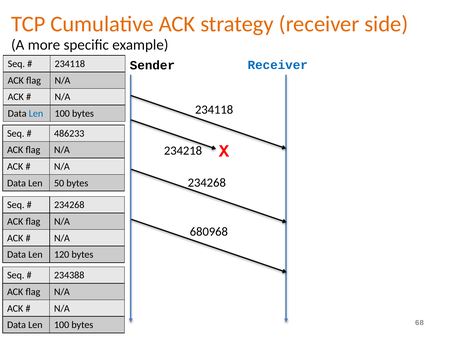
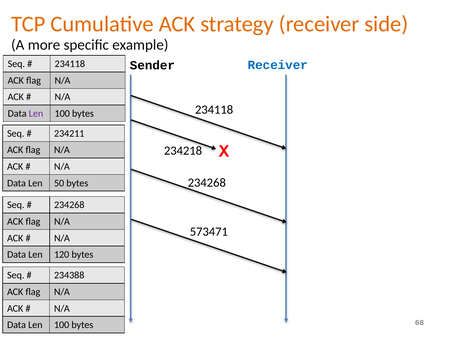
Len at (36, 114) colour: blue -> purple
486233: 486233 -> 234211
680968: 680968 -> 573471
